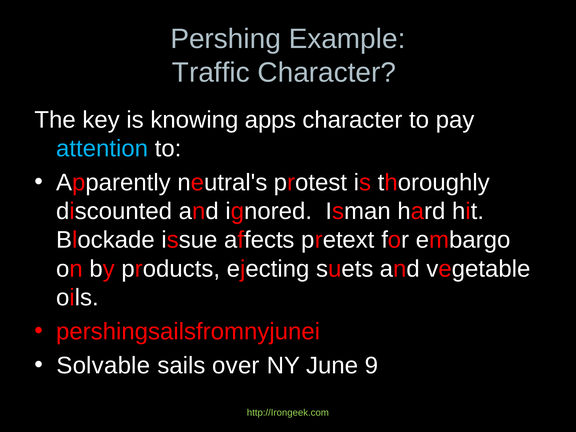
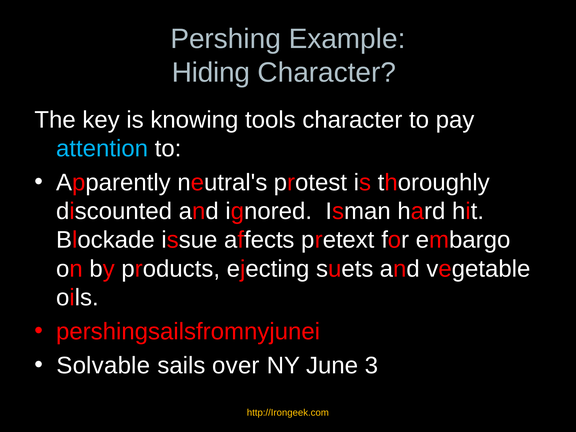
Traffic: Traffic -> Hiding
apps: apps -> tools
9: 9 -> 3
http://Irongeek.com colour: light green -> yellow
